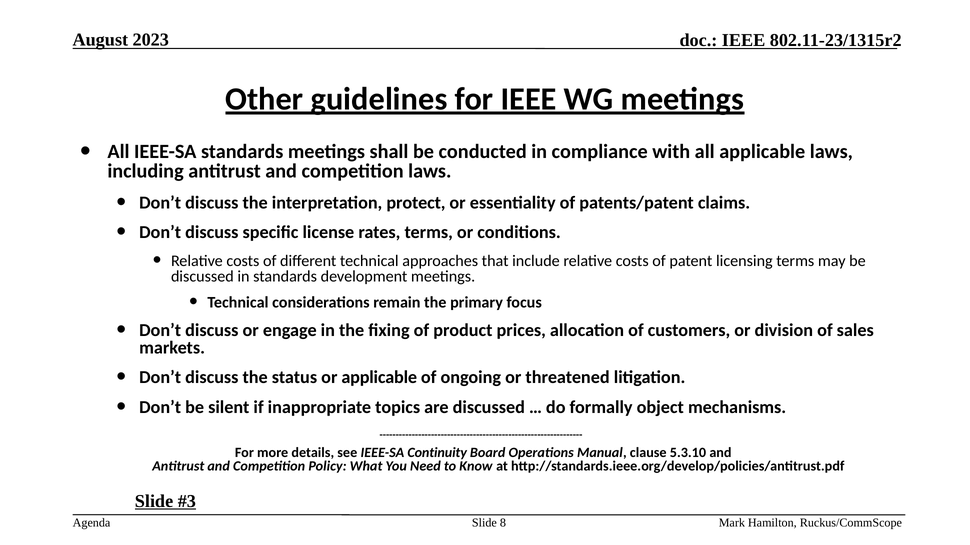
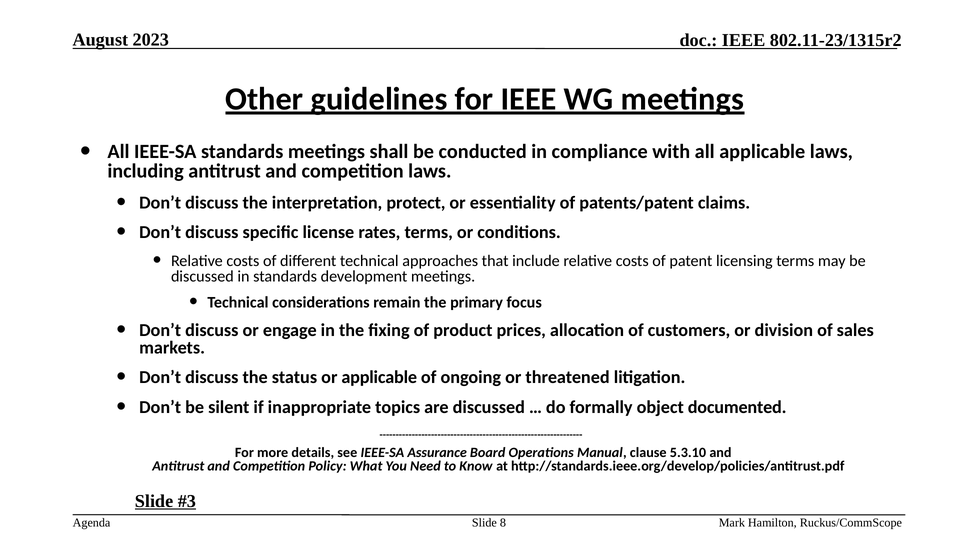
mechanisms: mechanisms -> documented
Continuity: Continuity -> Assurance
